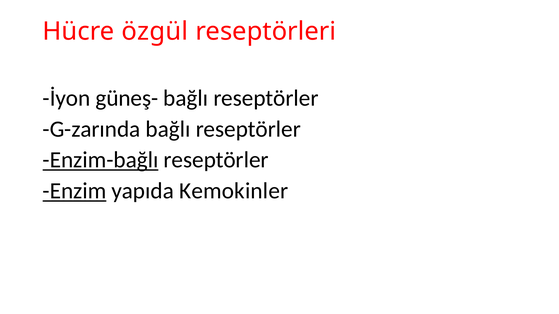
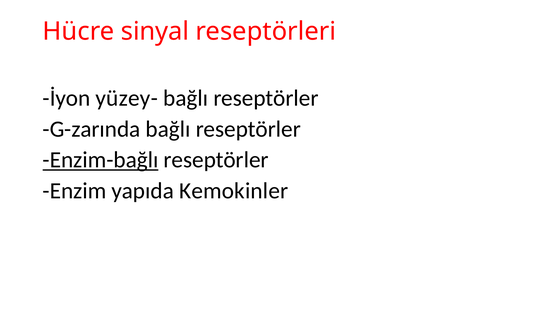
özgül: özgül -> sinyal
güneş-: güneş- -> yüzey-
Enzim underline: present -> none
